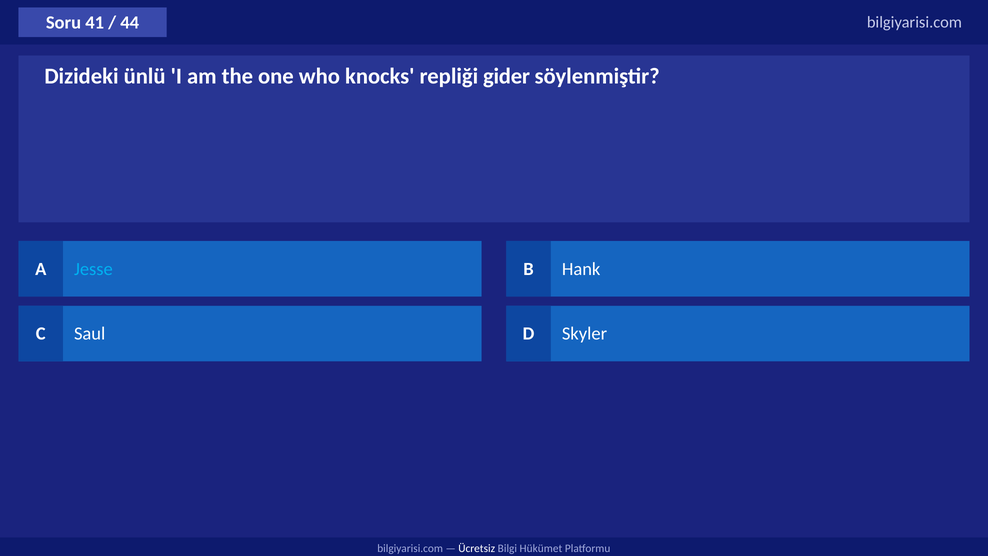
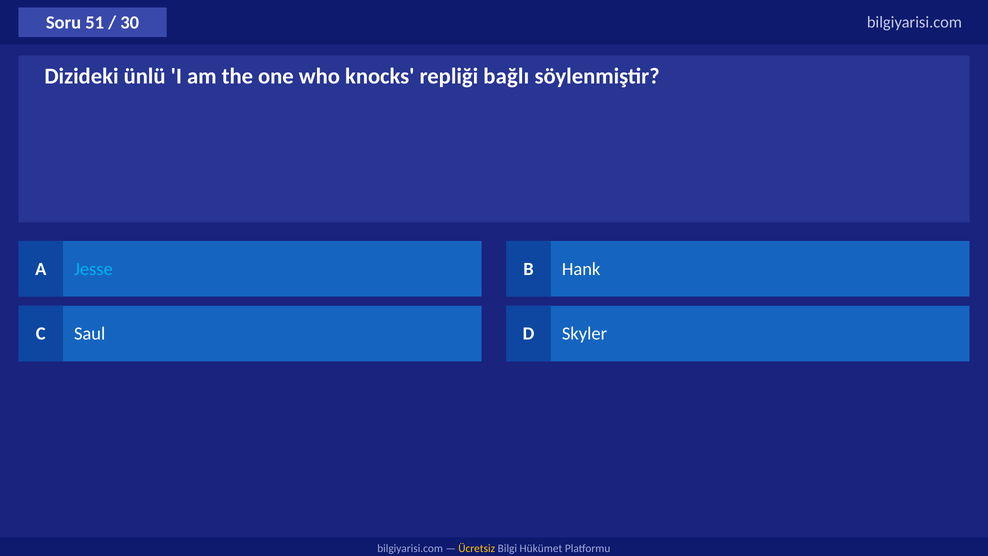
41: 41 -> 51
44: 44 -> 30
gider: gider -> bağlı
Ücretsiz colour: white -> yellow
